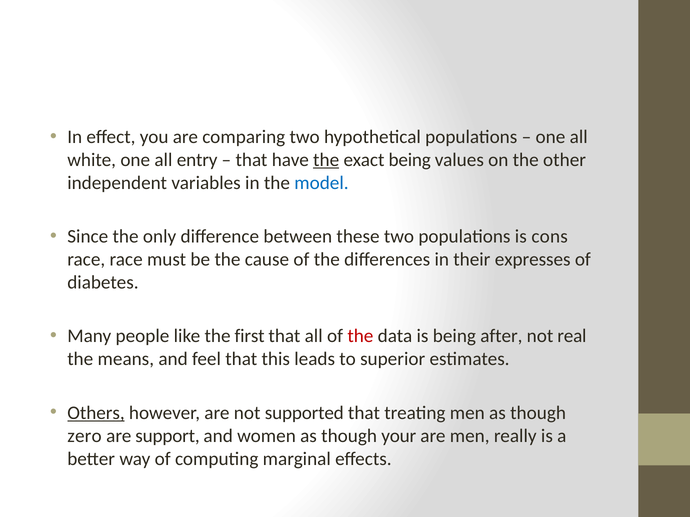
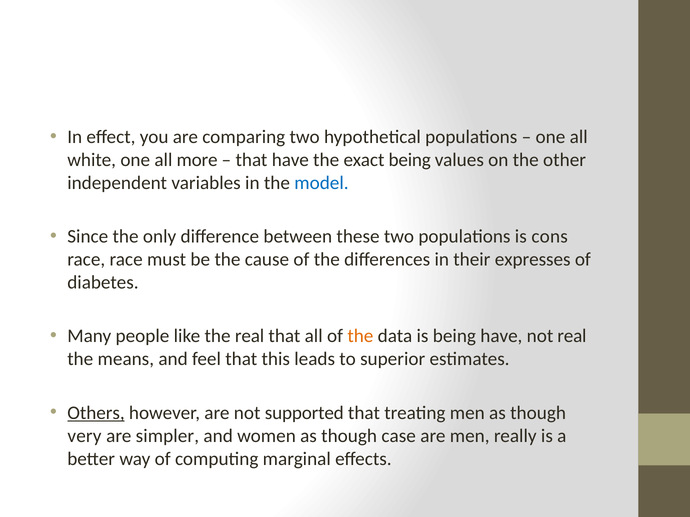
entry: entry -> more
the at (326, 160) underline: present -> none
the first: first -> real
the at (360, 336) colour: red -> orange
being after: after -> have
zero: zero -> very
support: support -> simpler
your: your -> case
